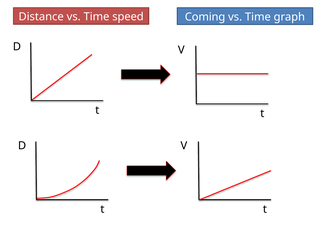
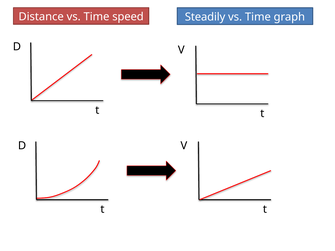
Coming: Coming -> Steadily
